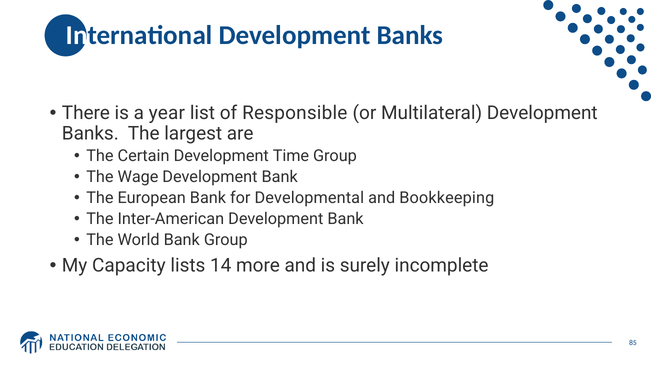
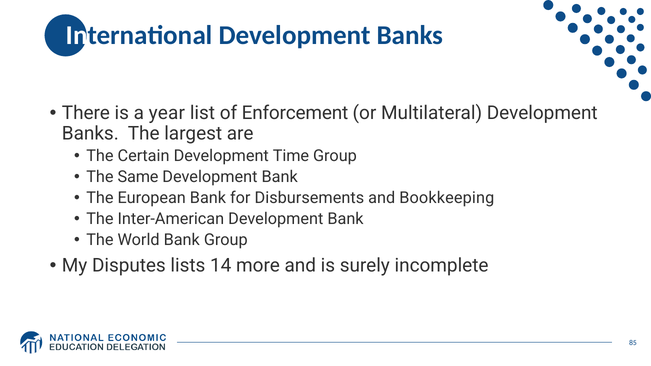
Responsible: Responsible -> Enforcement
Wage: Wage -> Same
Developmental: Developmental -> Disbursements
Capacity: Capacity -> Disputes
